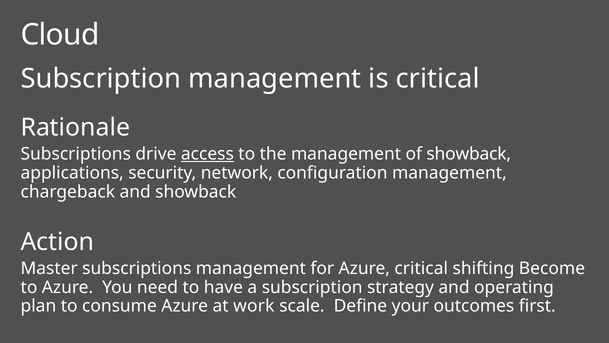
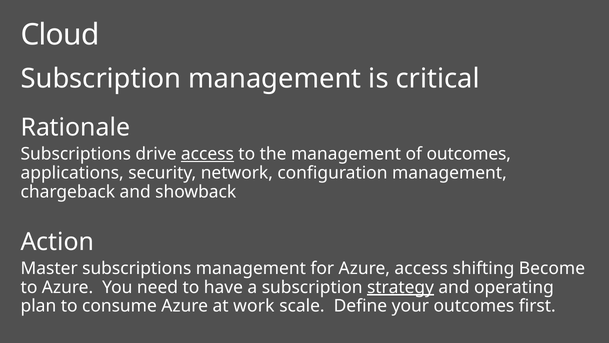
of showback: showback -> outcomes
Azure critical: critical -> access
strategy underline: none -> present
